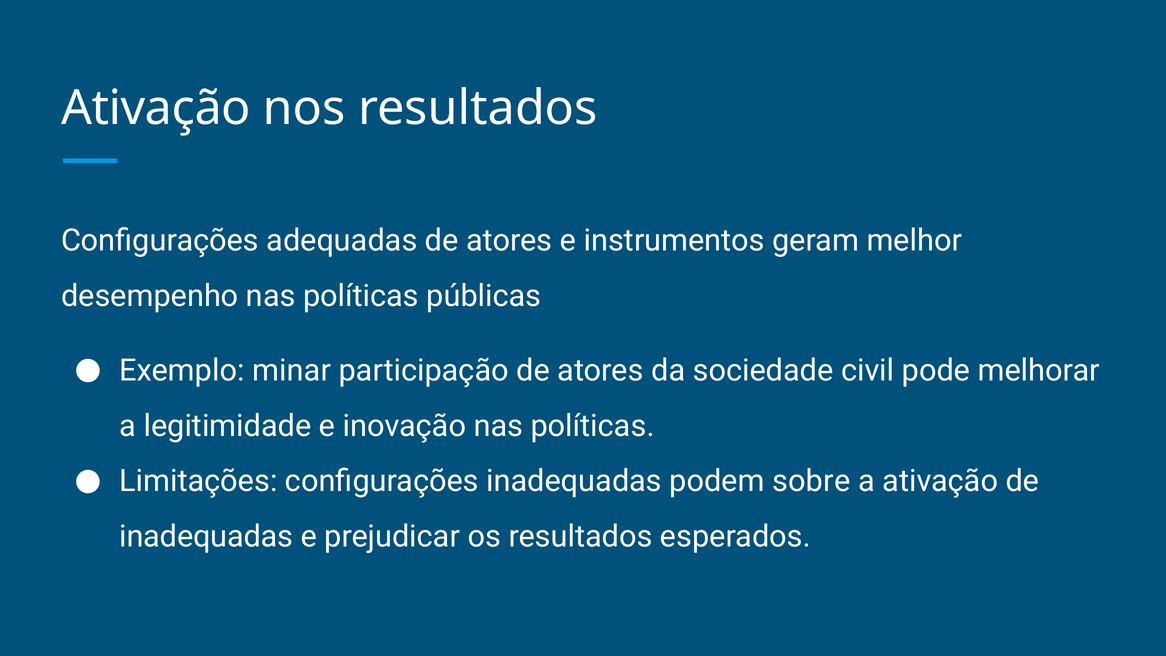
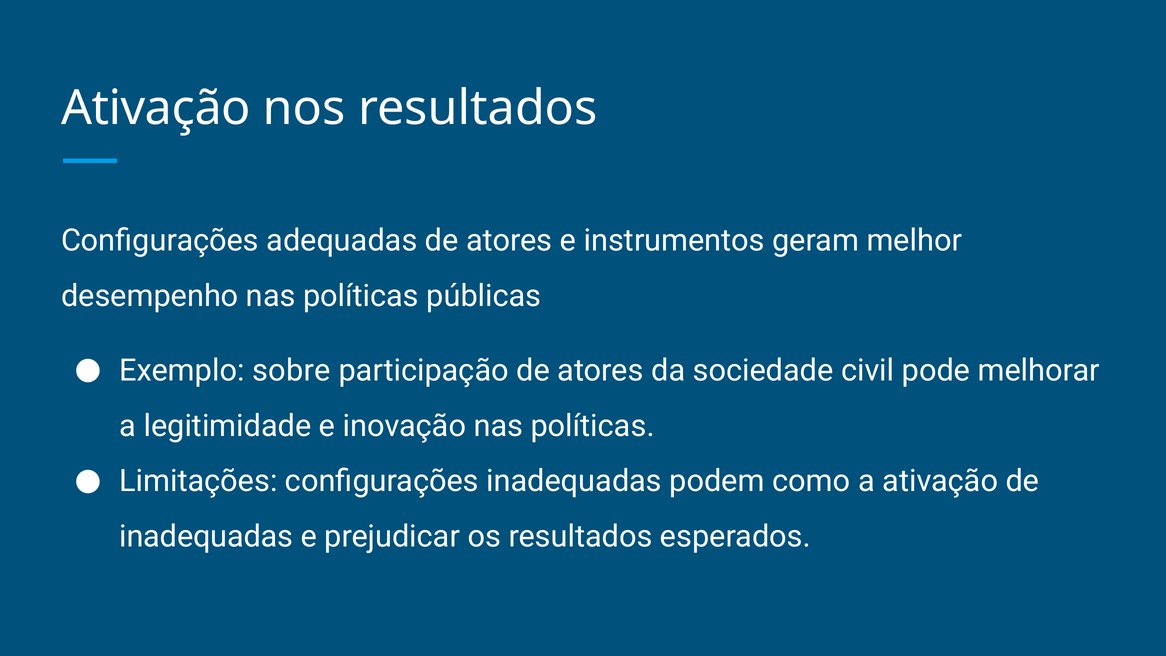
minar: minar -> sobre
sobre: sobre -> como
